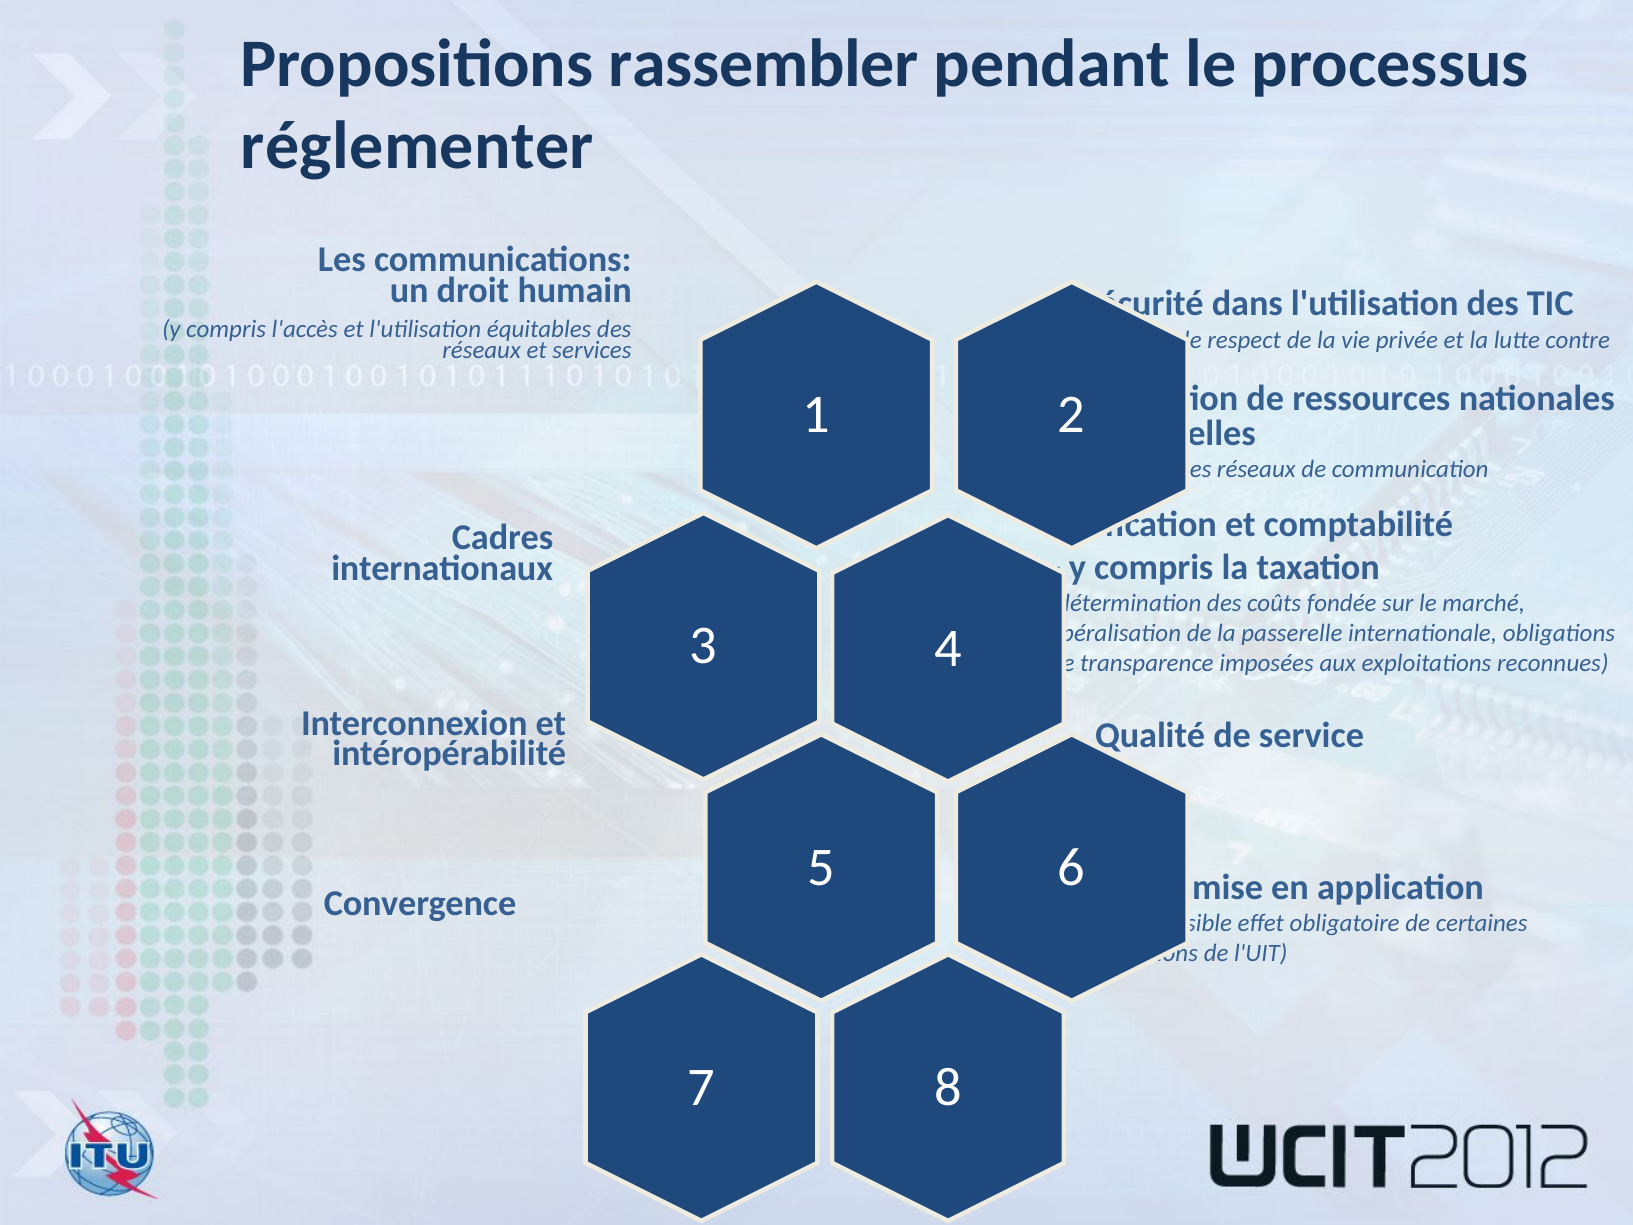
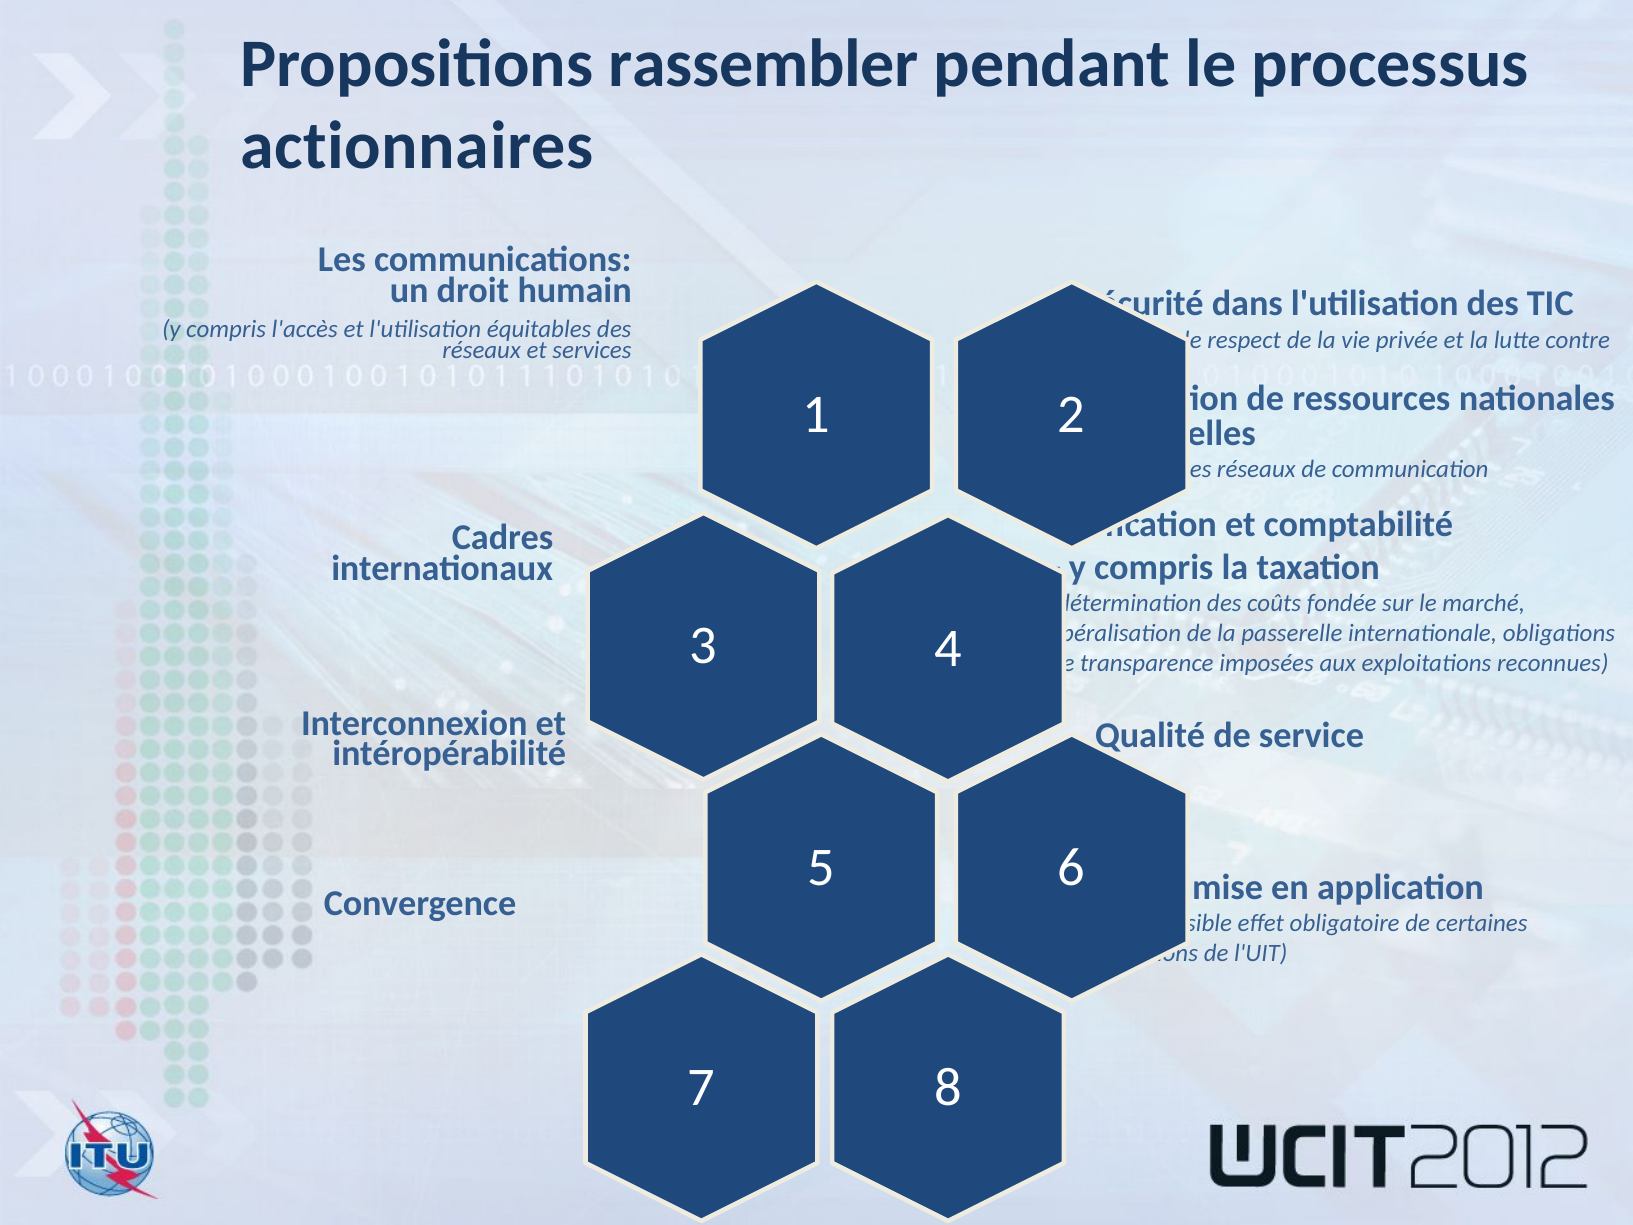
réglementer: réglementer -> actionnaires
